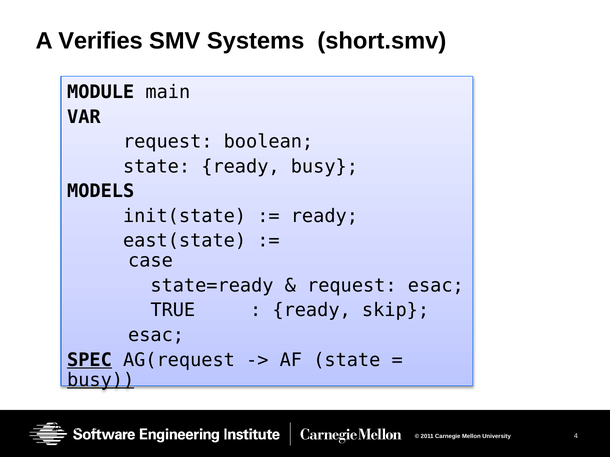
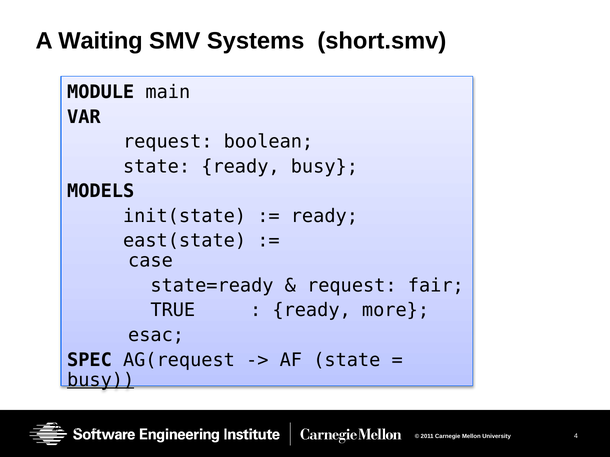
Verifies: Verifies -> Waiting
request esac: esac -> fair
skip: skip -> more
SPEC underline: present -> none
